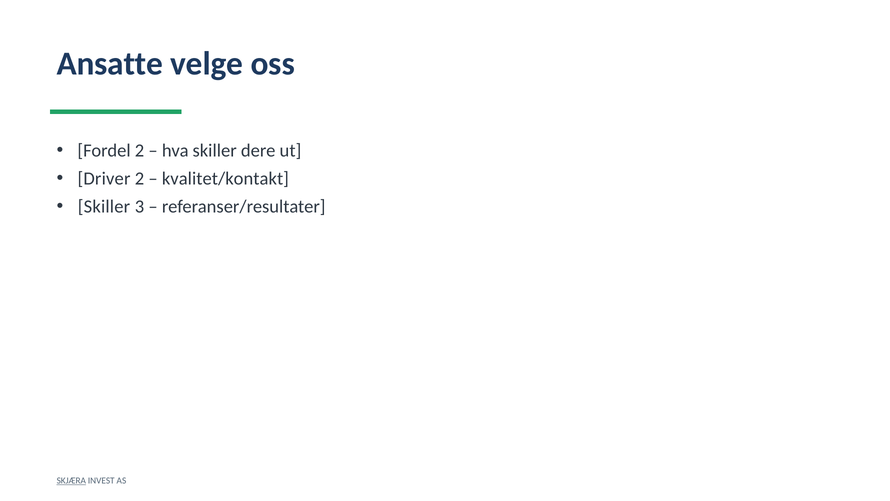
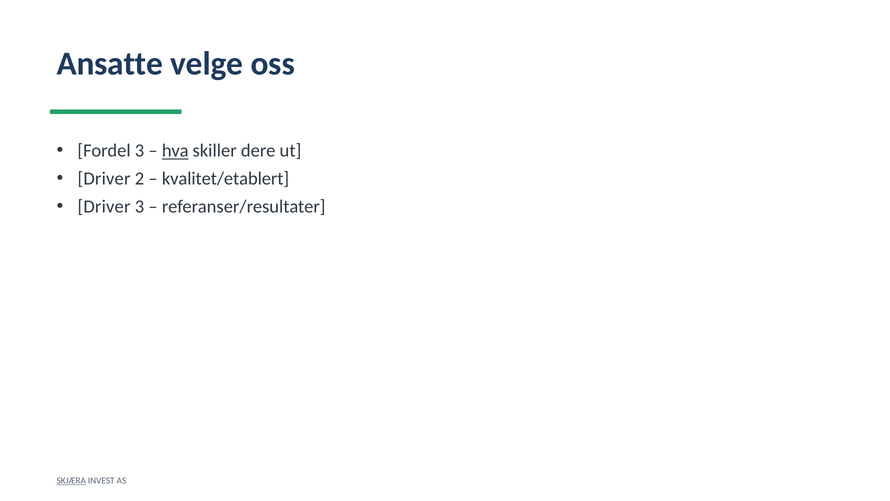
Fordel 2: 2 -> 3
hva underline: none -> present
kvalitet/kontakt: kvalitet/kontakt -> kvalitet/etablert
Skiller at (104, 206): Skiller -> Driver
